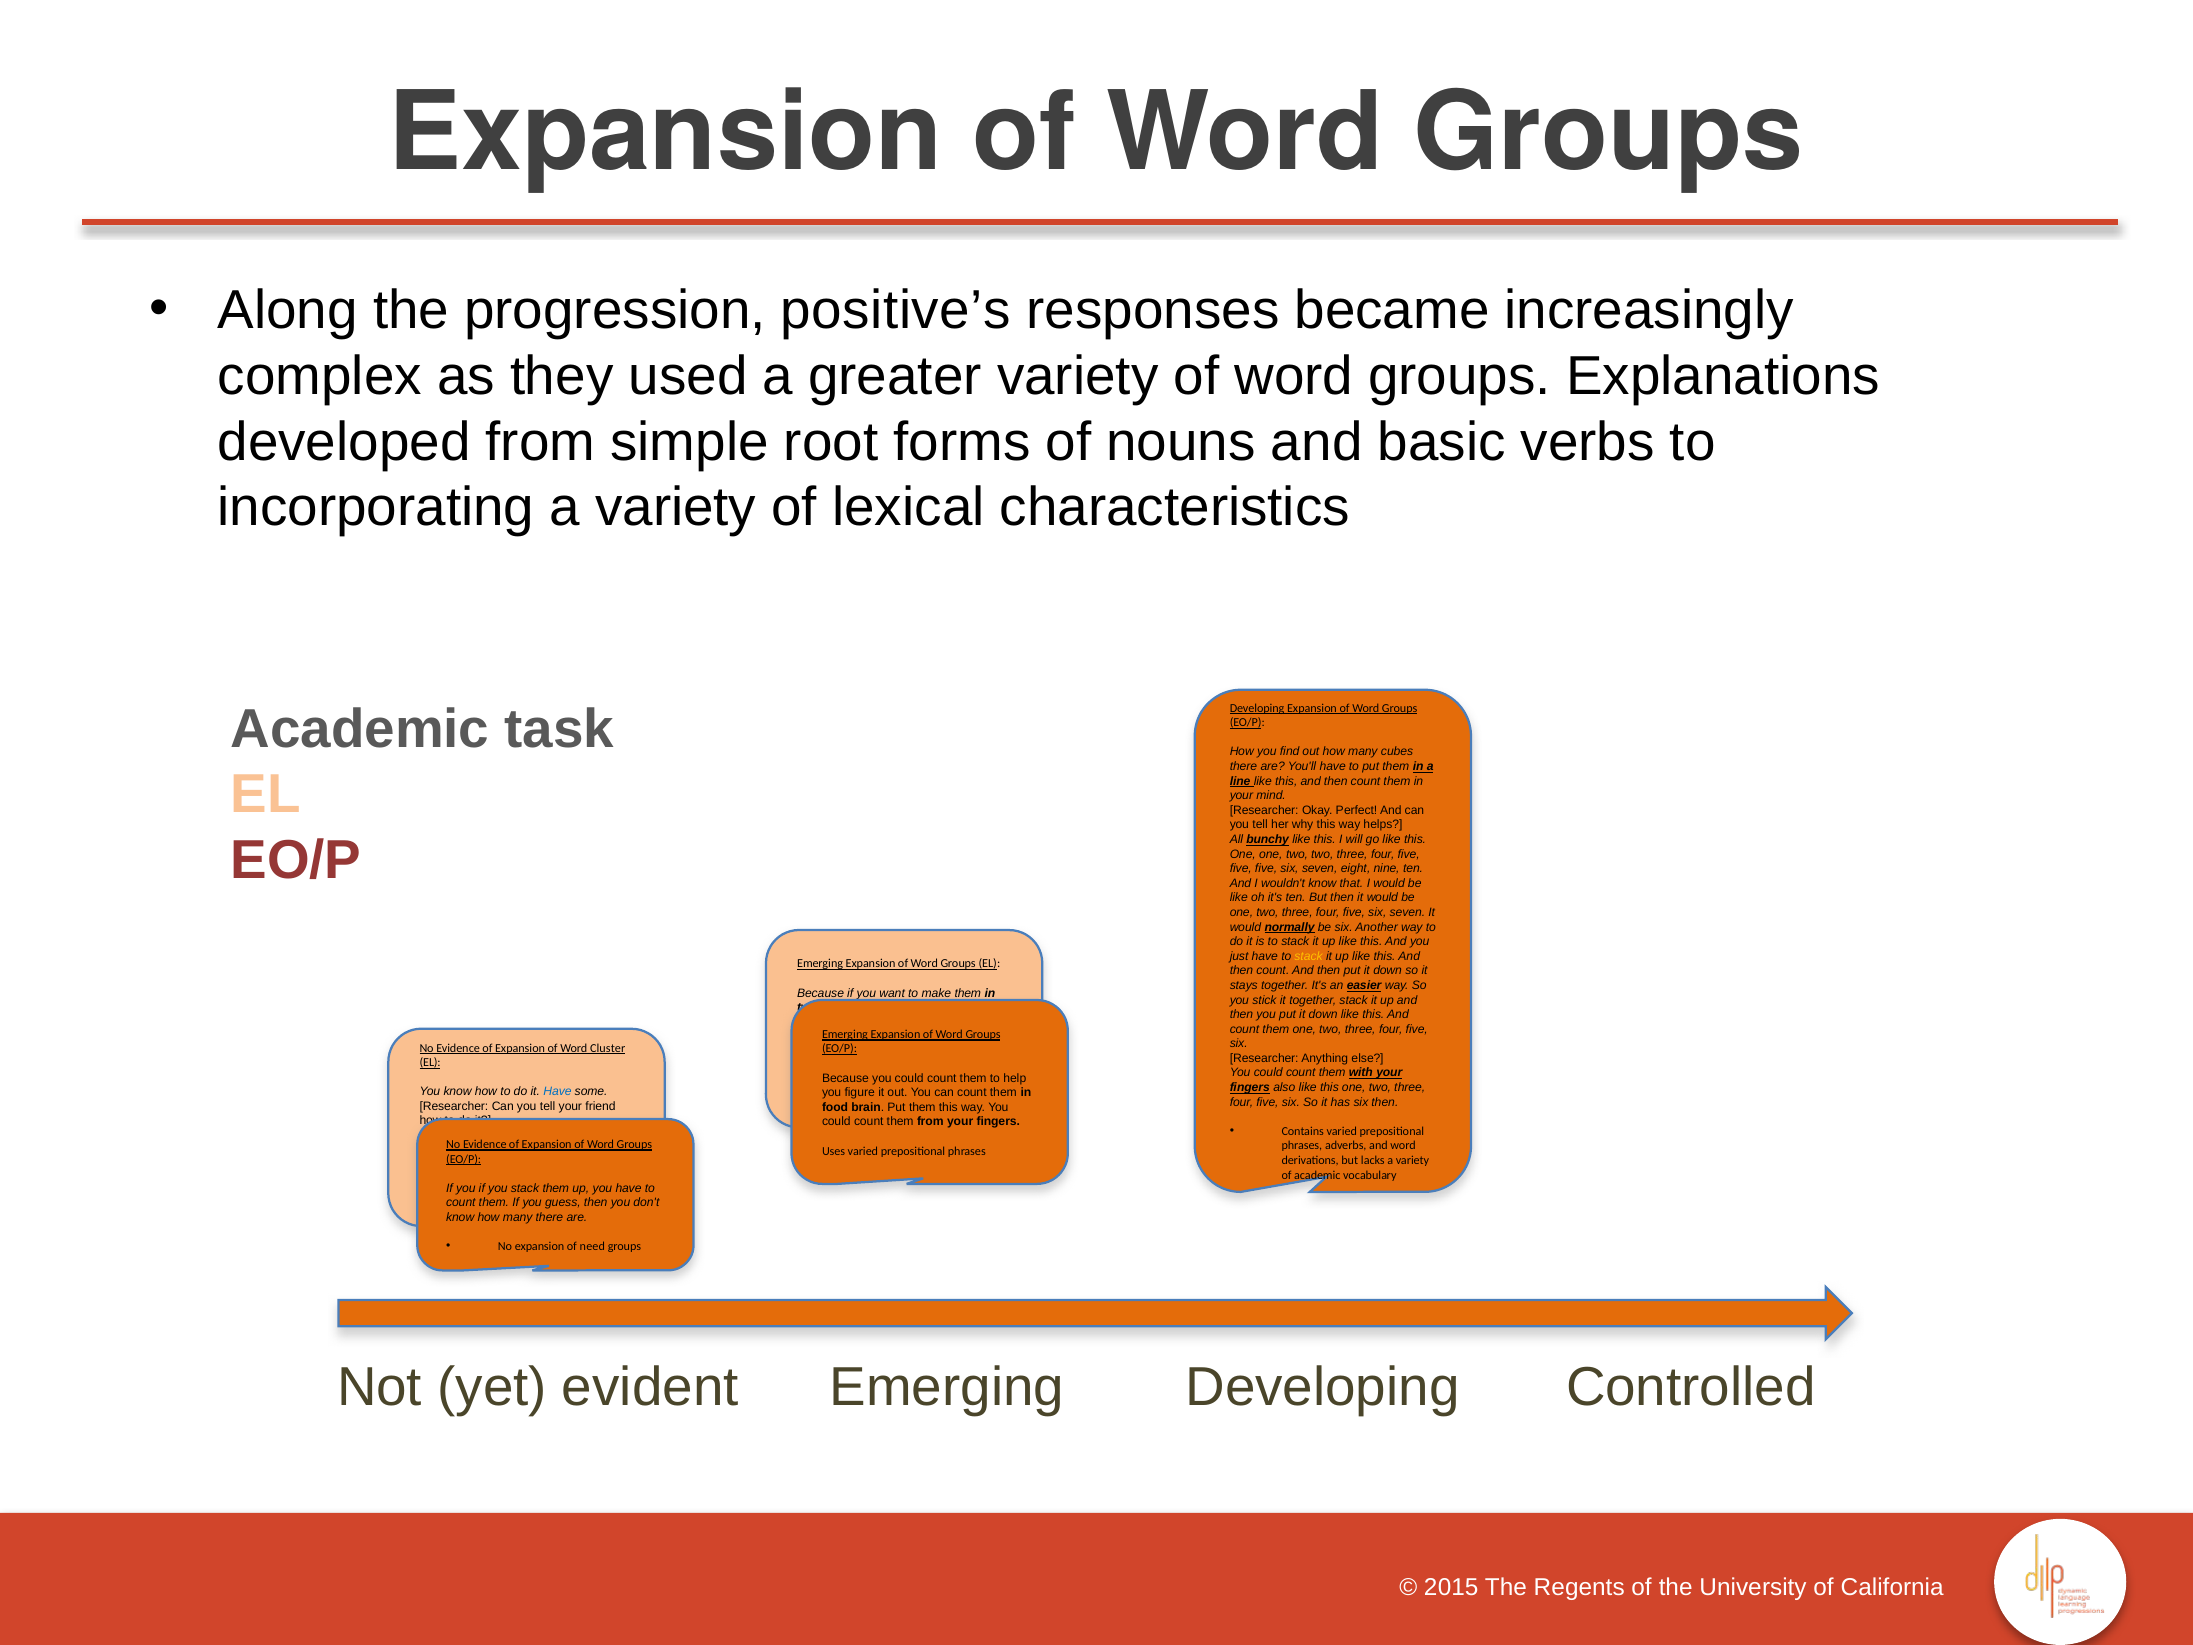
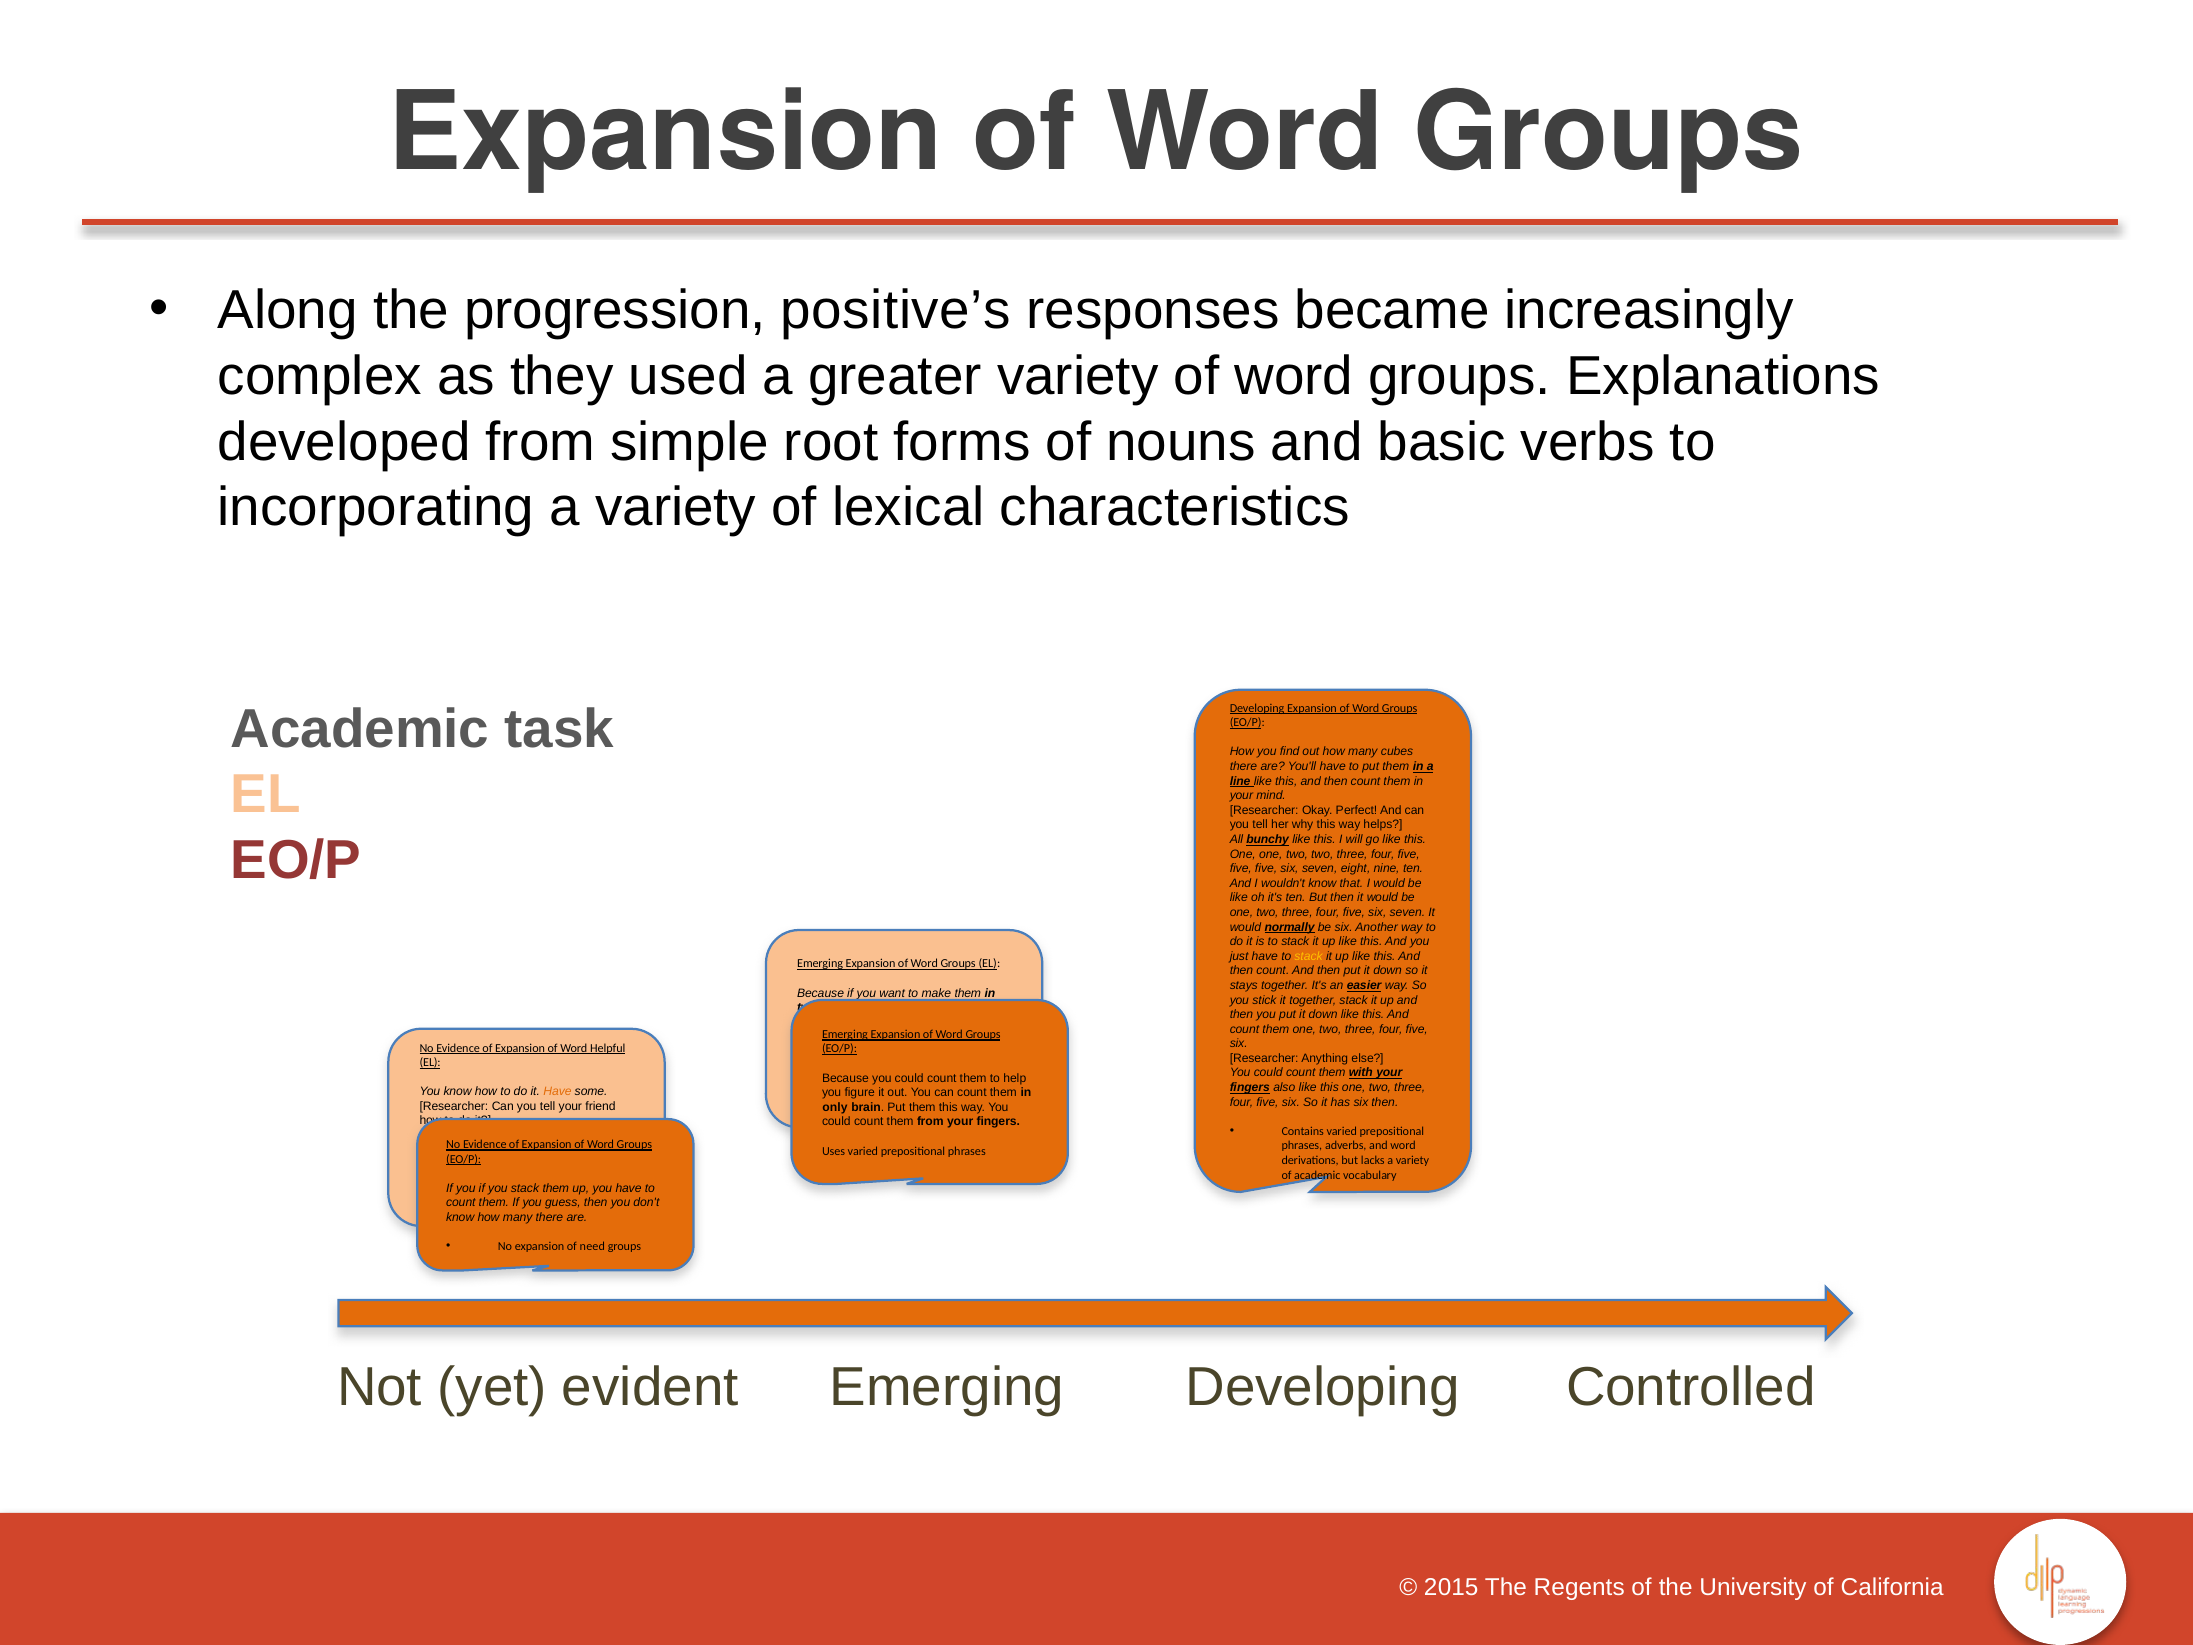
Cluster: Cluster -> Helpful
Have at (557, 1092) colour: blue -> orange
food: food -> only
